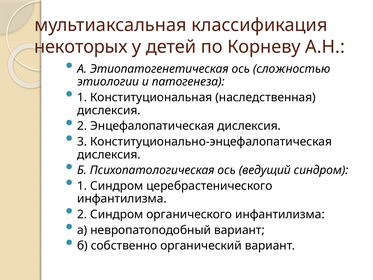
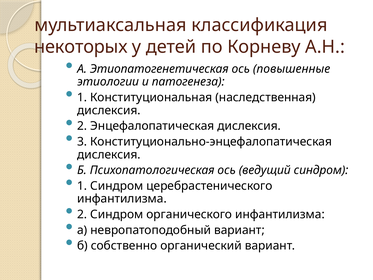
сложностью: сложностью -> повышенные
